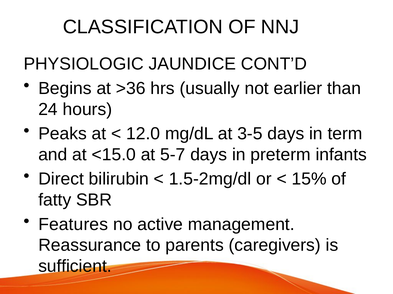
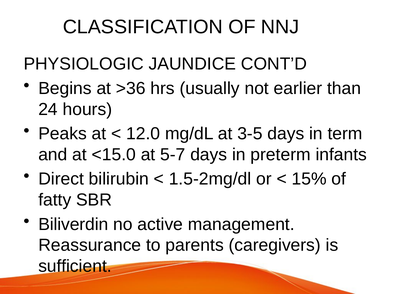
Features: Features -> Biliverdin
